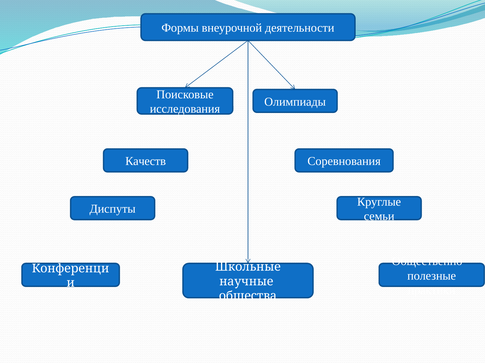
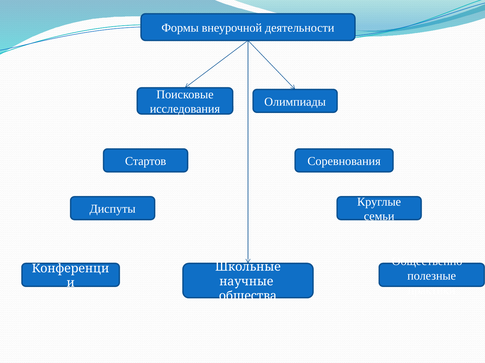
Качеств: Качеств -> Стартов
